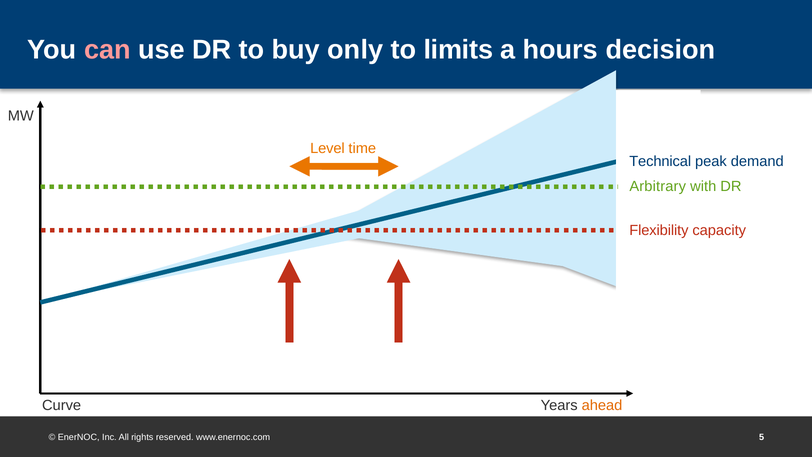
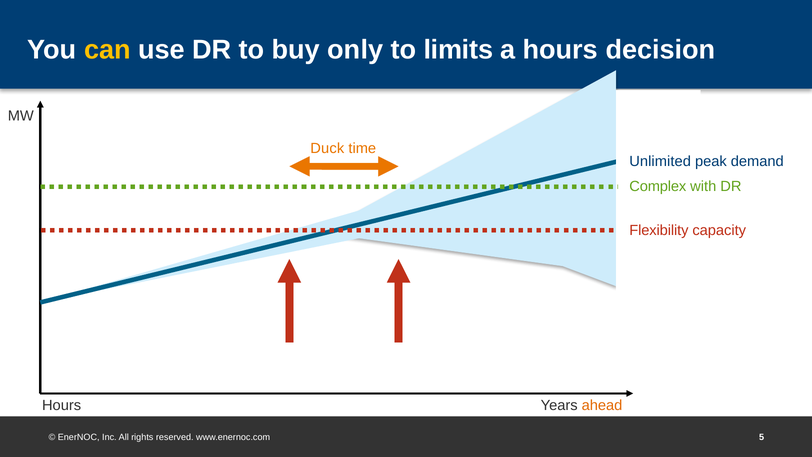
can colour: pink -> yellow
Level: Level -> Duck
Technical: Technical -> Unlimited
Arbitrary: Arbitrary -> Complex
Curve at (62, 405): Curve -> Hours
